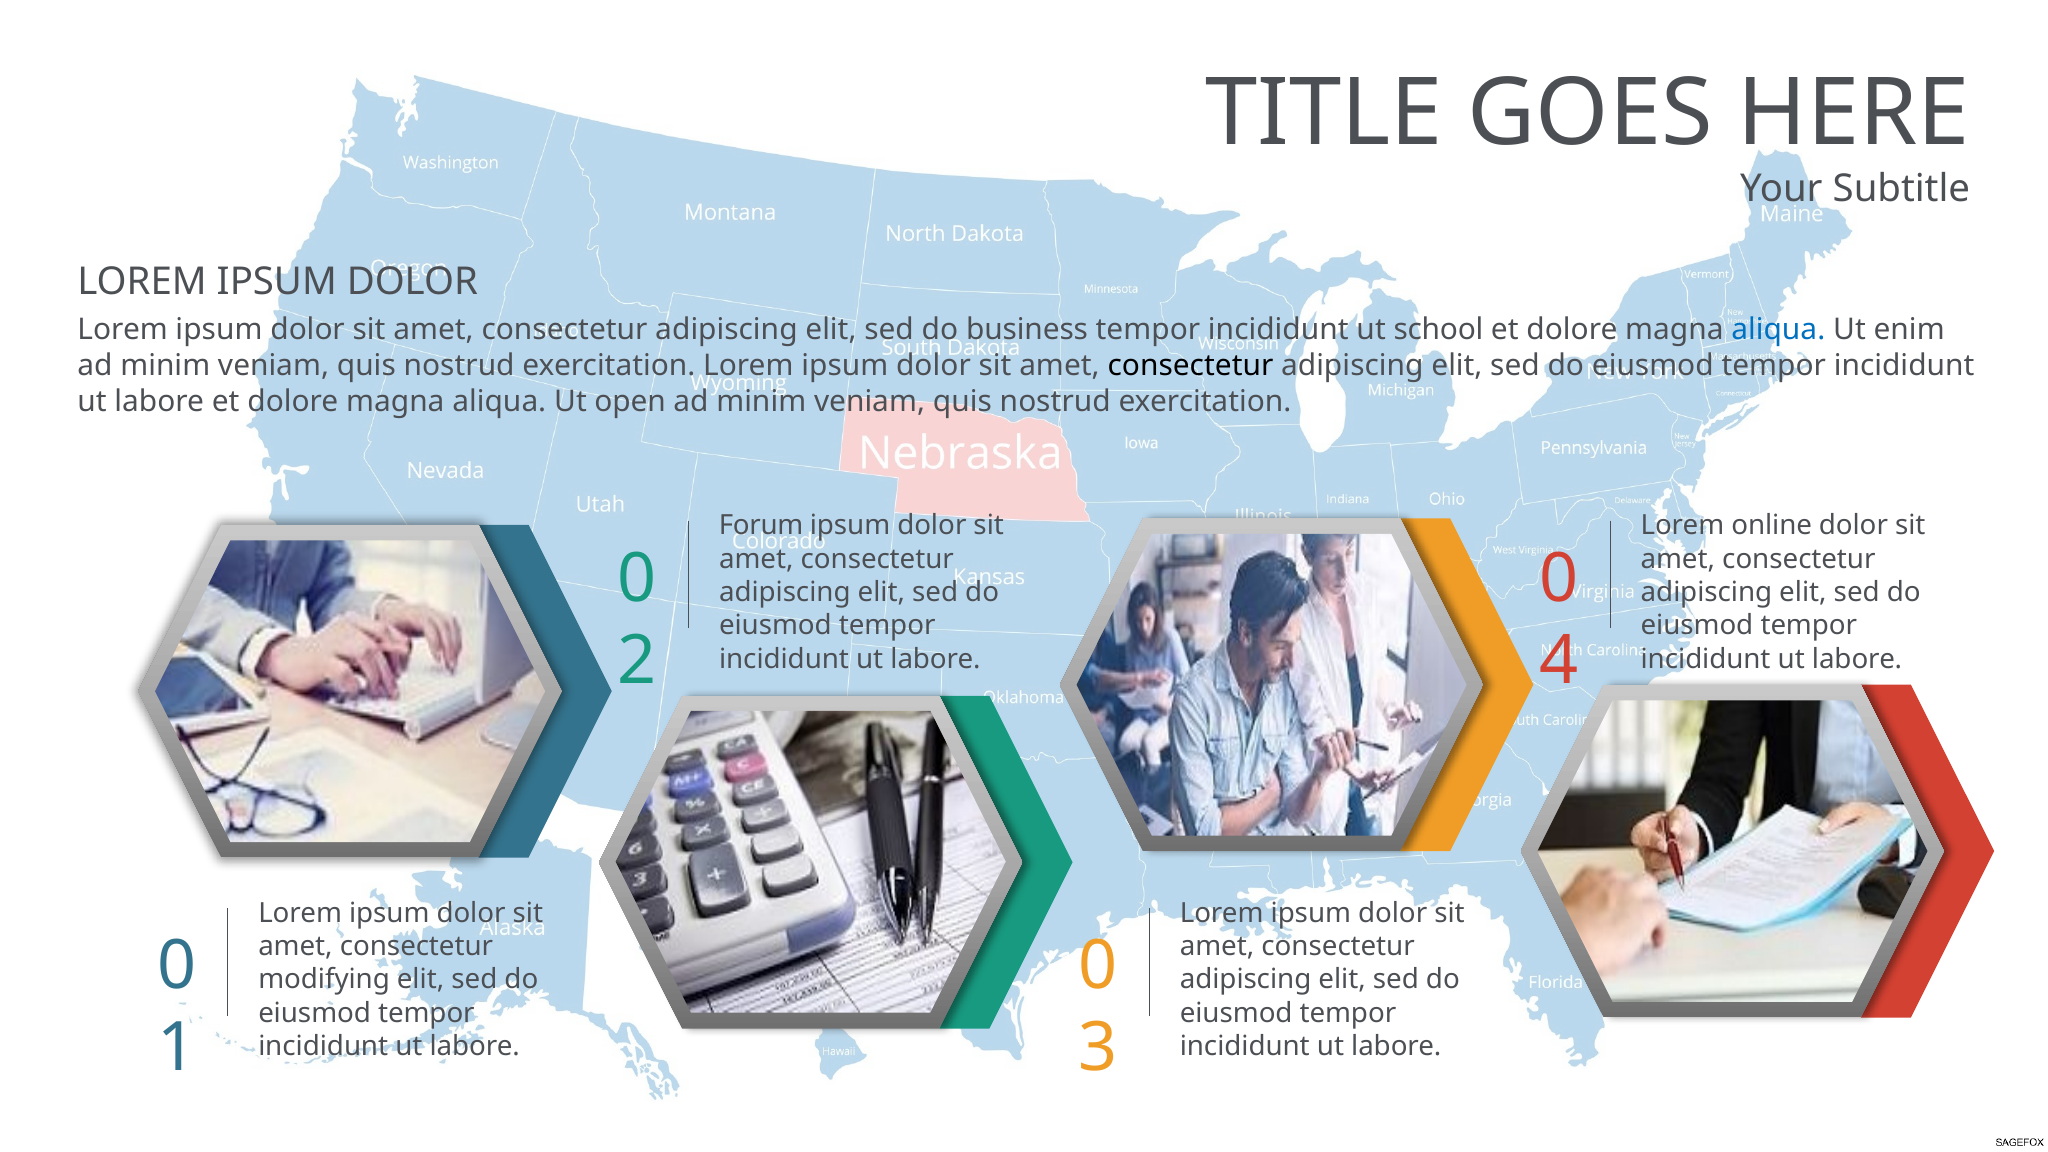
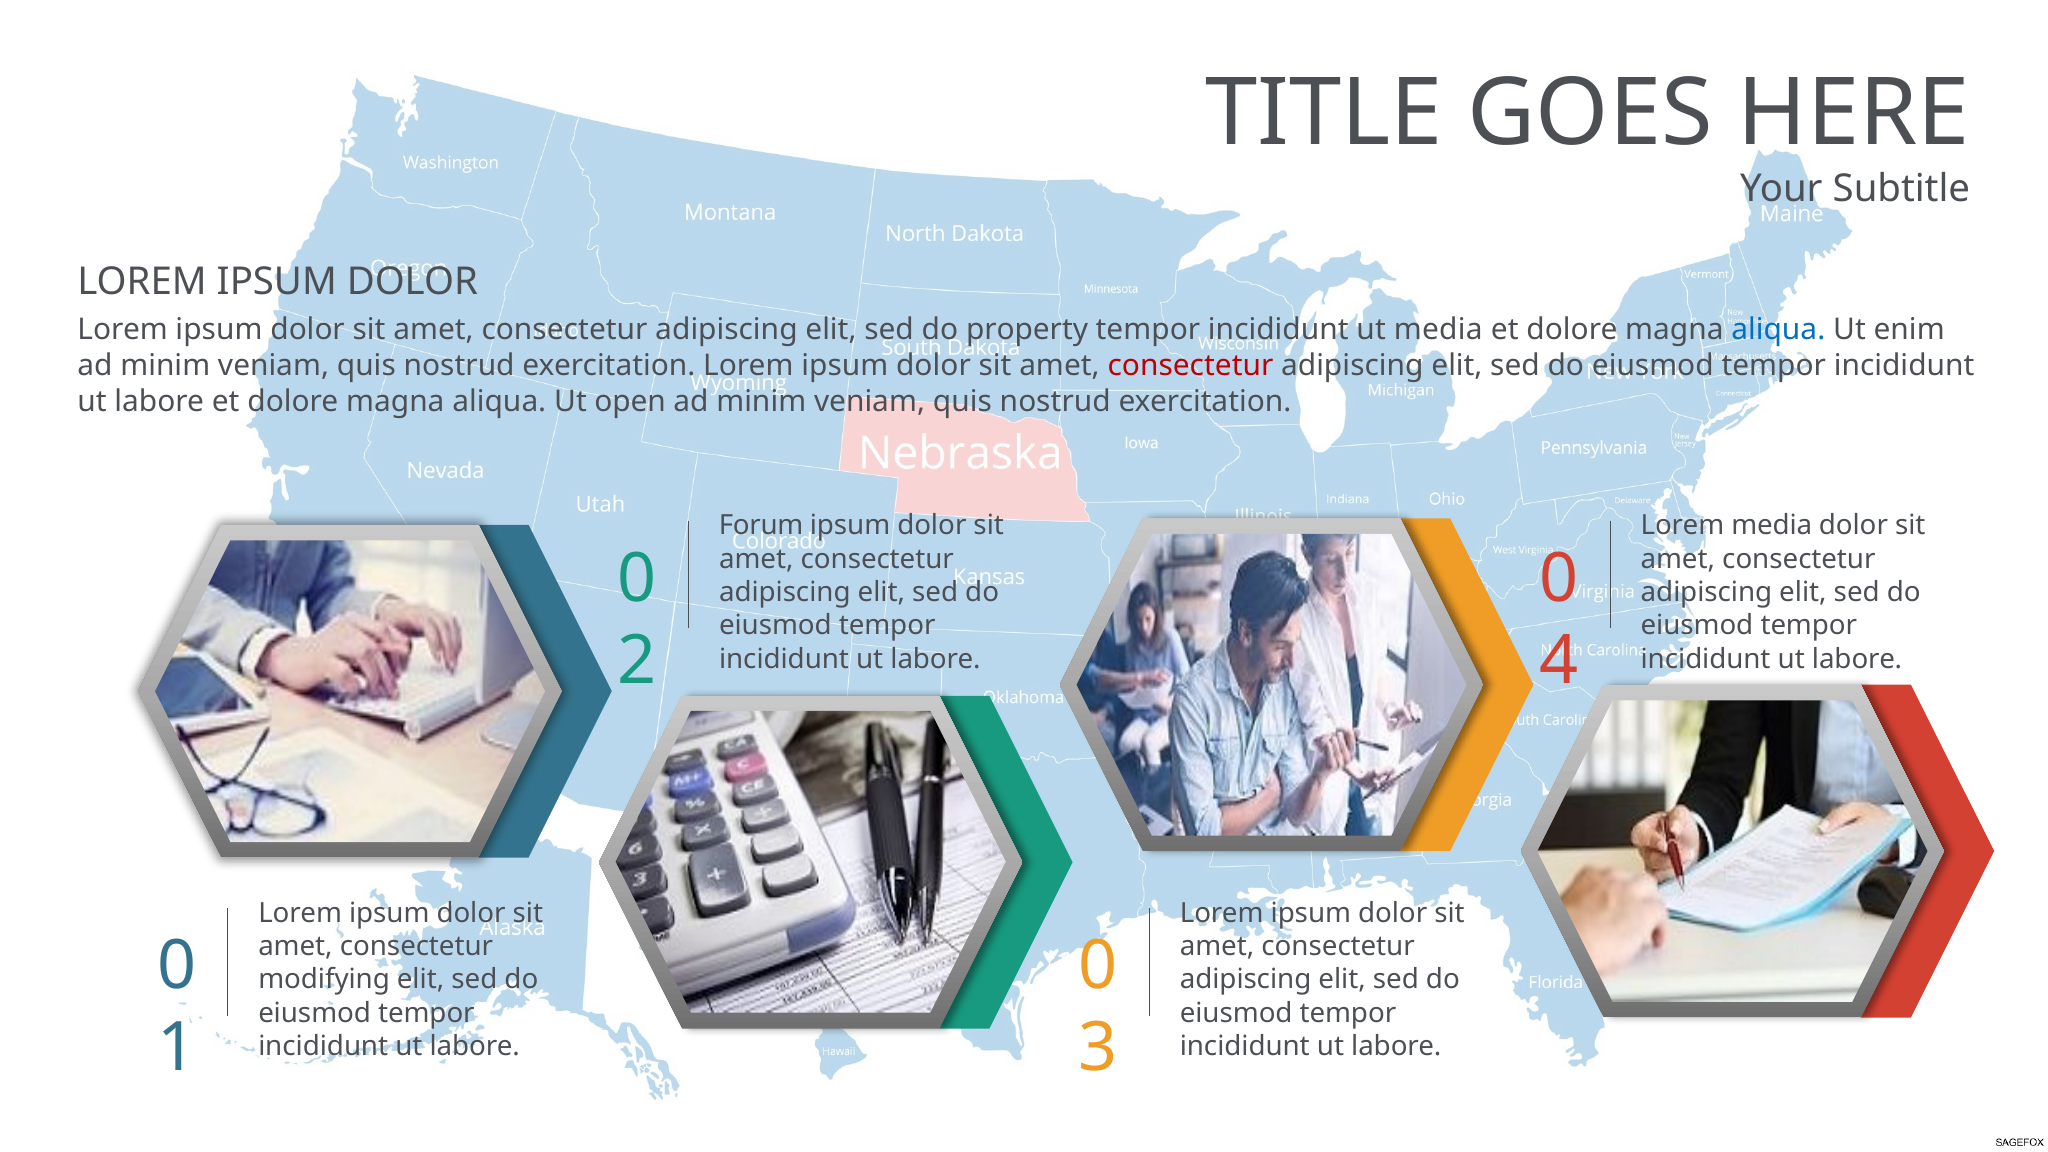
business: business -> property
ut school: school -> media
consectetur at (1190, 366) colour: black -> red
Lorem online: online -> media
